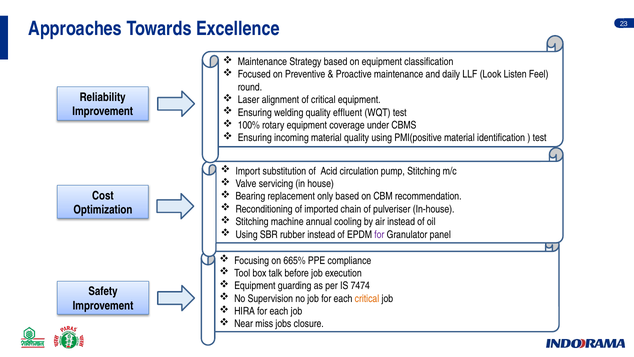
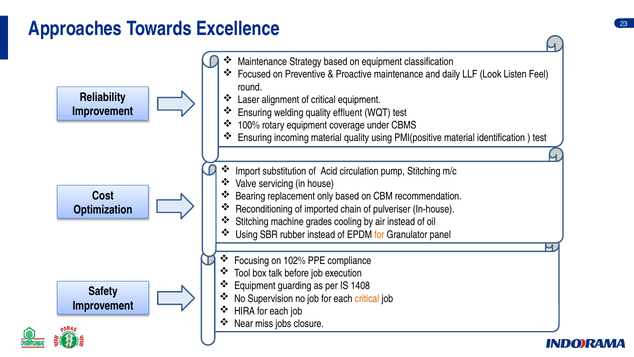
annual: annual -> grades
for at (379, 234) colour: purple -> orange
665%: 665% -> 102%
7474: 7474 -> 1408
